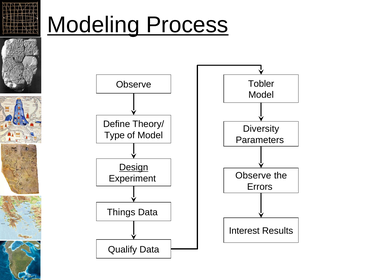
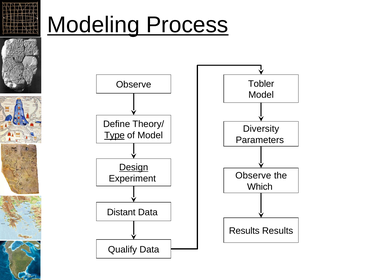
Type underline: none -> present
Errors: Errors -> Which
Things: Things -> Distant
Interest at (244, 231): Interest -> Results
